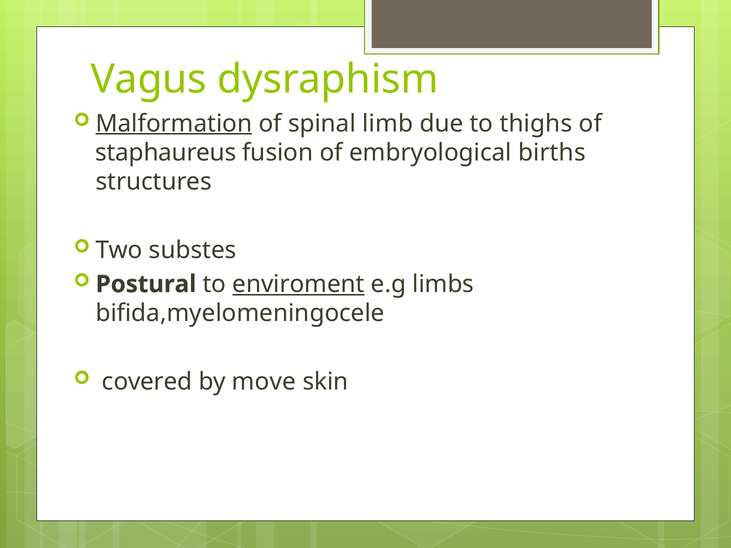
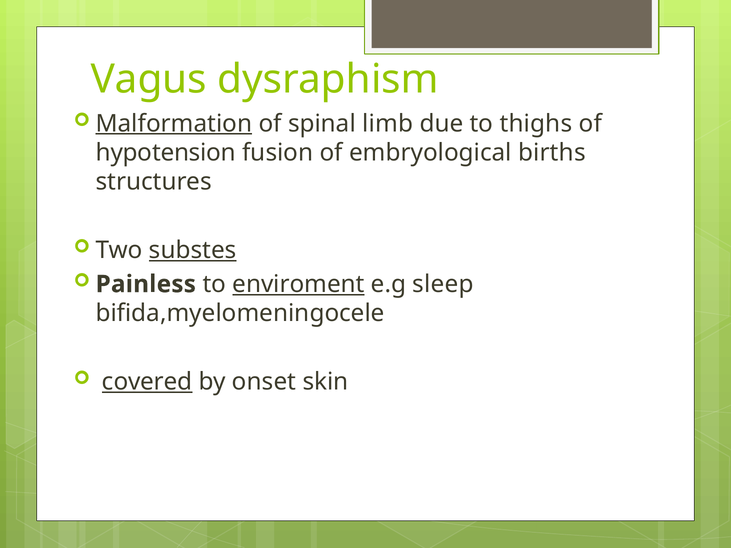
staphaureus: staphaureus -> hypotension
substes underline: none -> present
Postural: Postural -> Painless
limbs: limbs -> sleep
covered underline: none -> present
move: move -> onset
